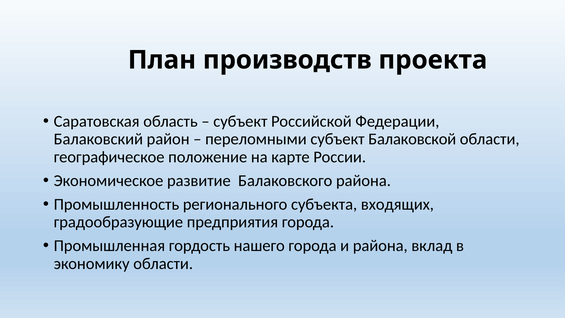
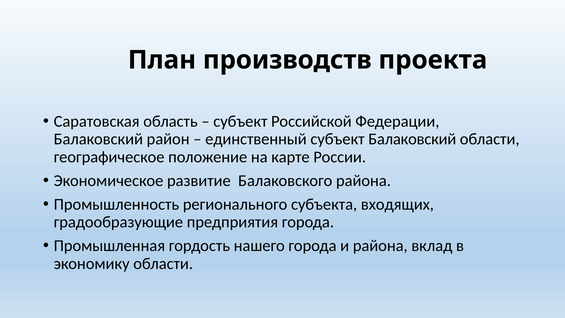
переломными: переломными -> единственный
субъект Балаковской: Балаковской -> Балаковский
